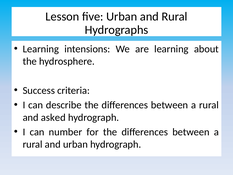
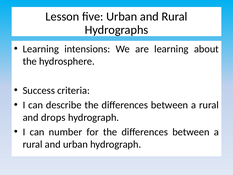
asked: asked -> drops
